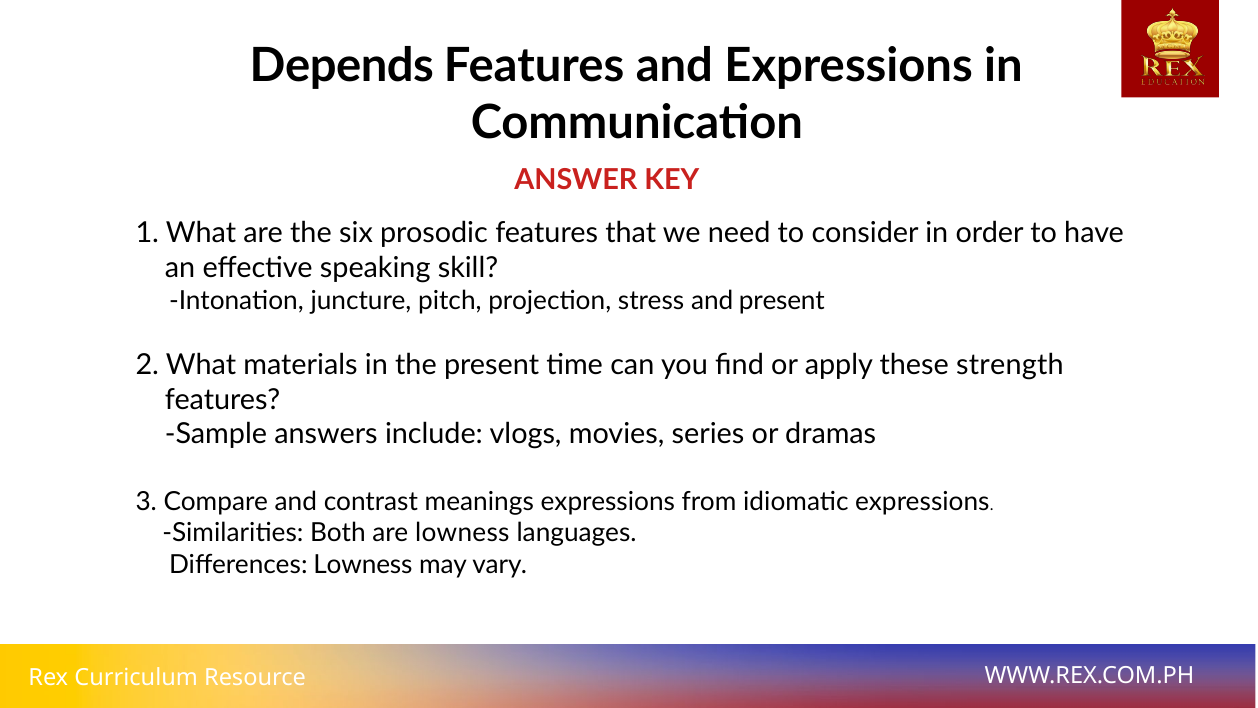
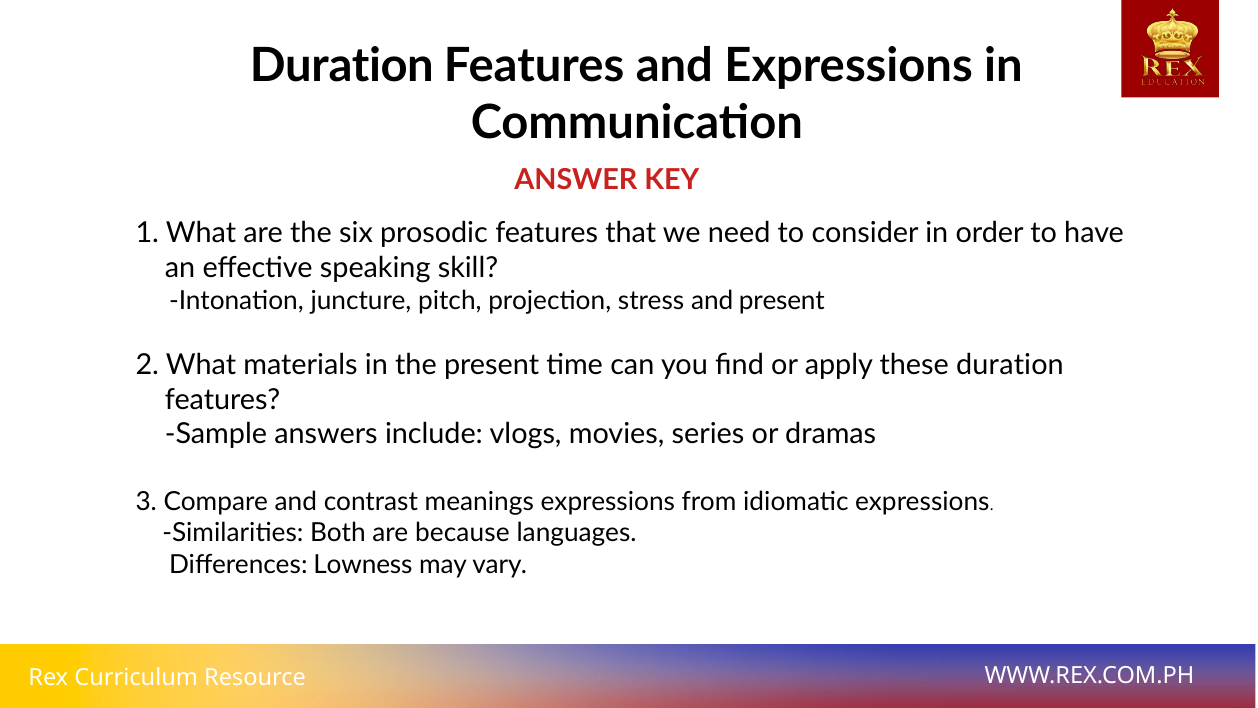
Depends at (342, 66): Depends -> Duration
these strength: strength -> duration
are lowness: lowness -> because
